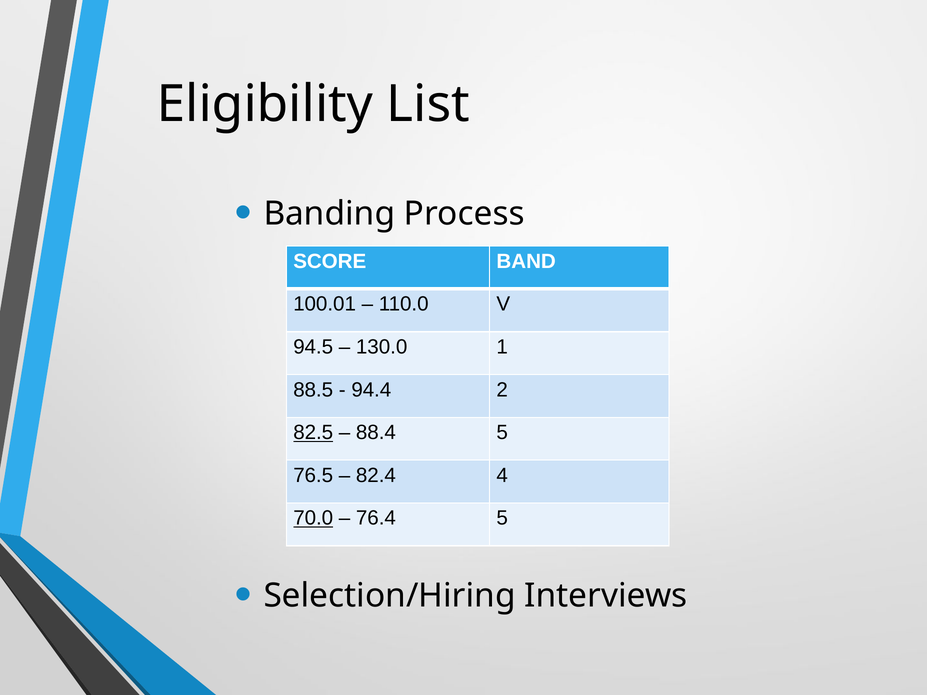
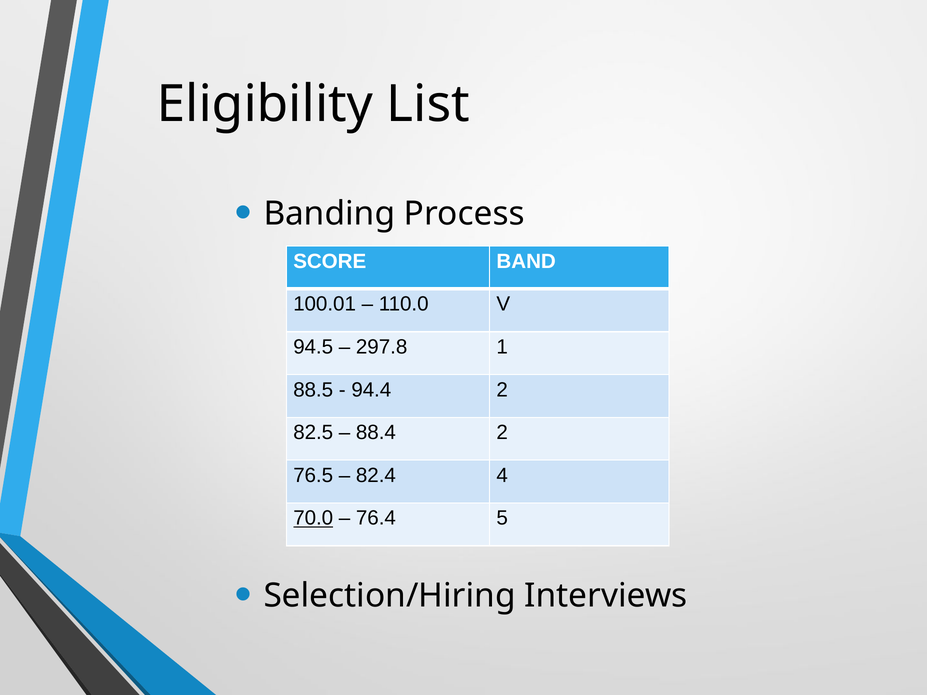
130.0: 130.0 -> 297.8
82.5 underline: present -> none
88.4 5: 5 -> 2
